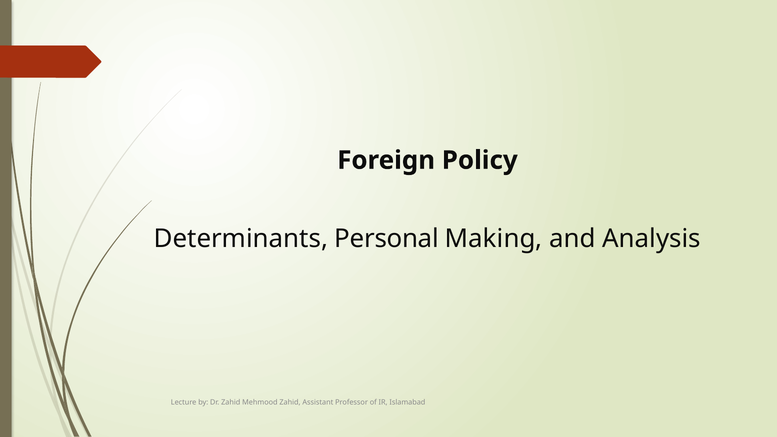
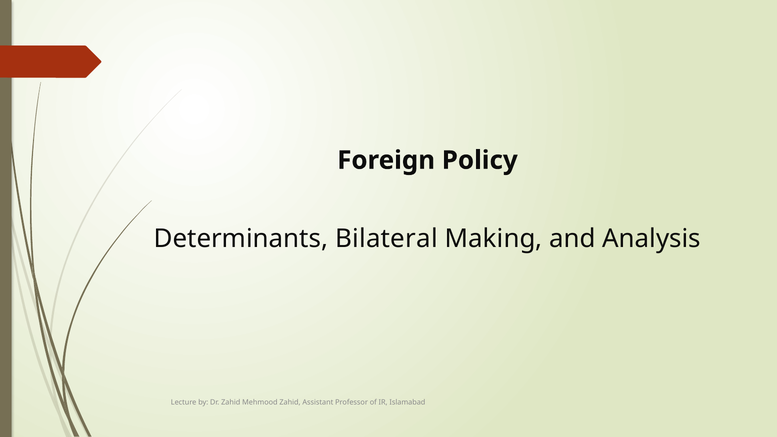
Personal: Personal -> Bilateral
